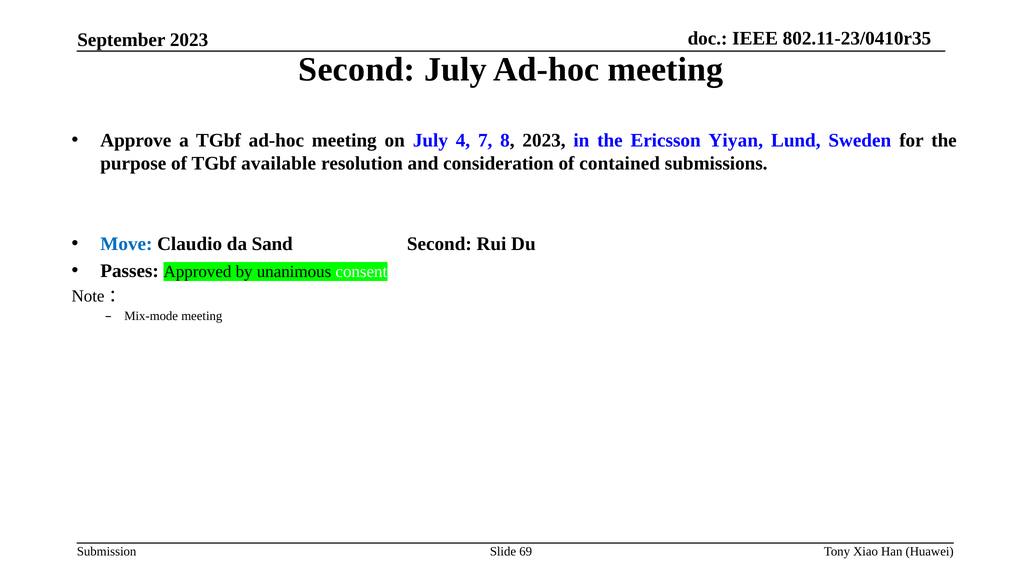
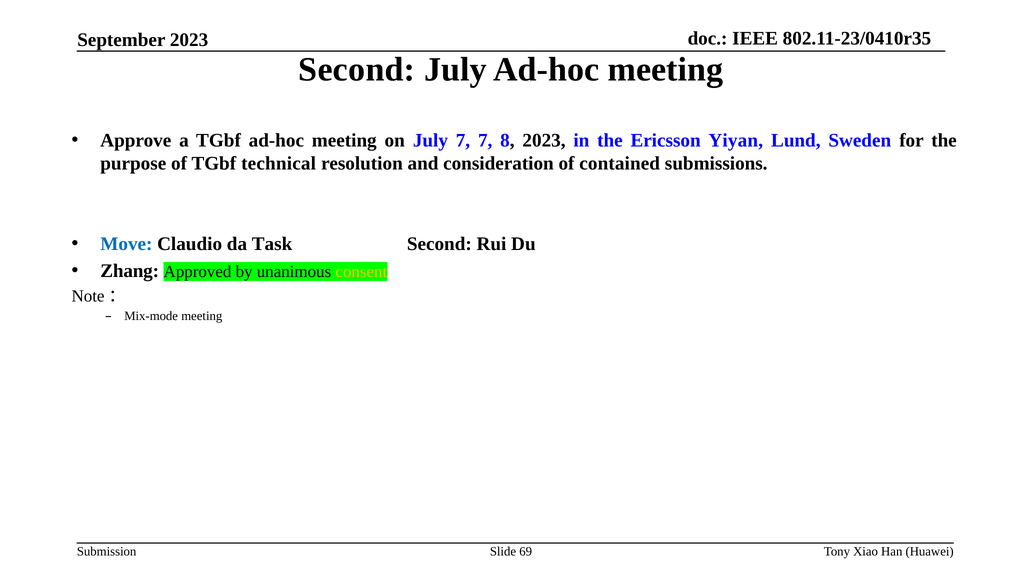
July 4: 4 -> 7
available: available -> technical
Sand: Sand -> Task
Passes: Passes -> Zhang
consent colour: white -> yellow
